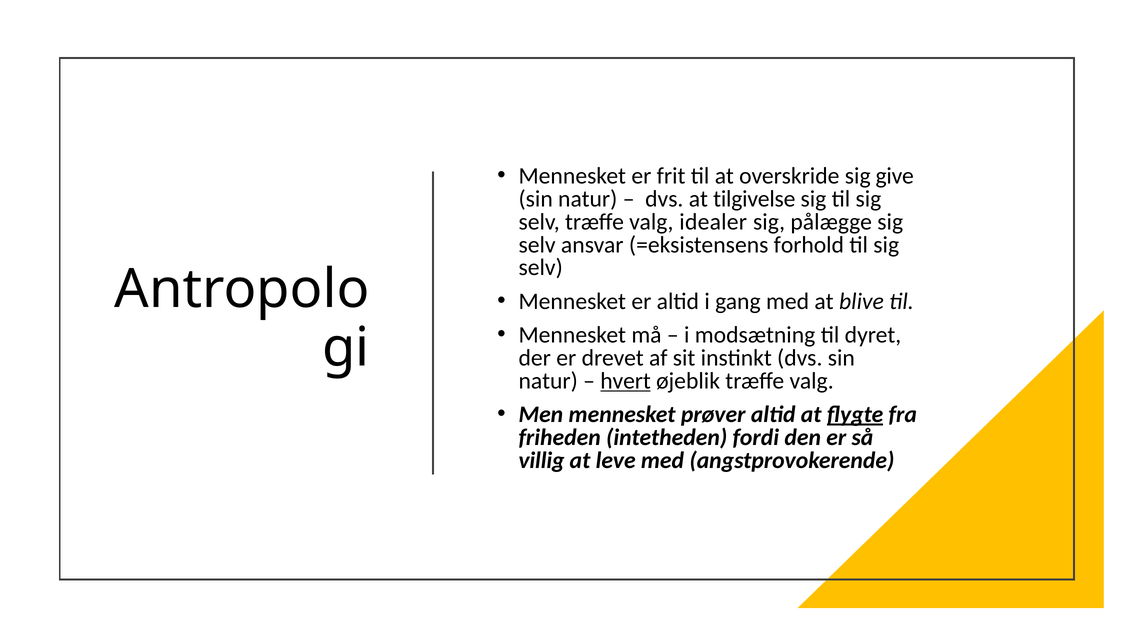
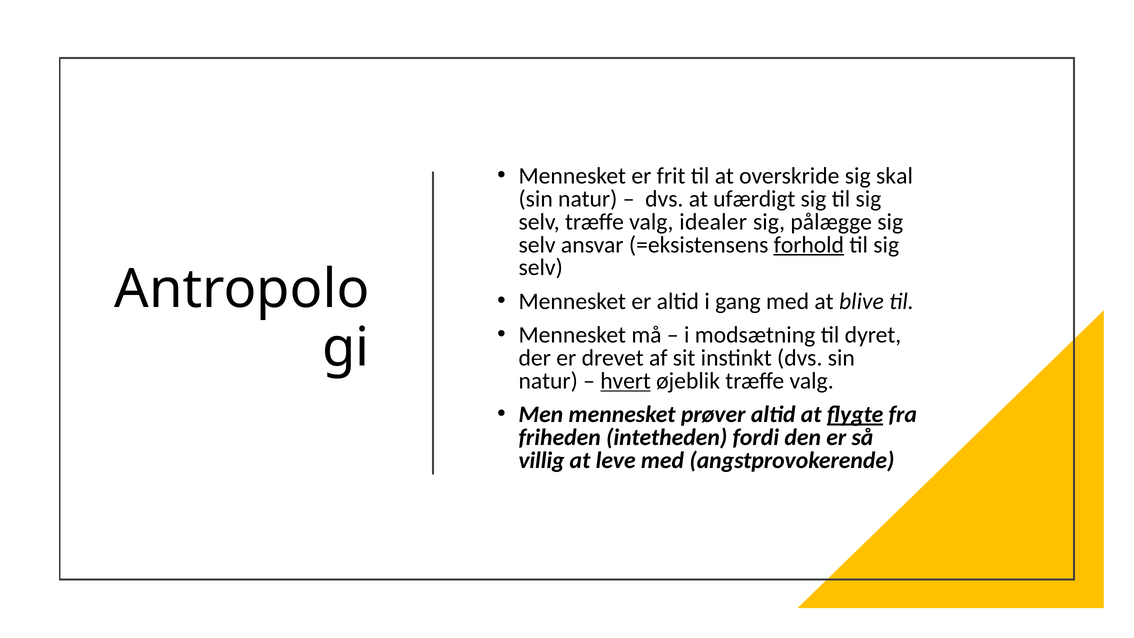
give: give -> skal
tilgivelse: tilgivelse -> ufærdigt
forhold underline: none -> present
